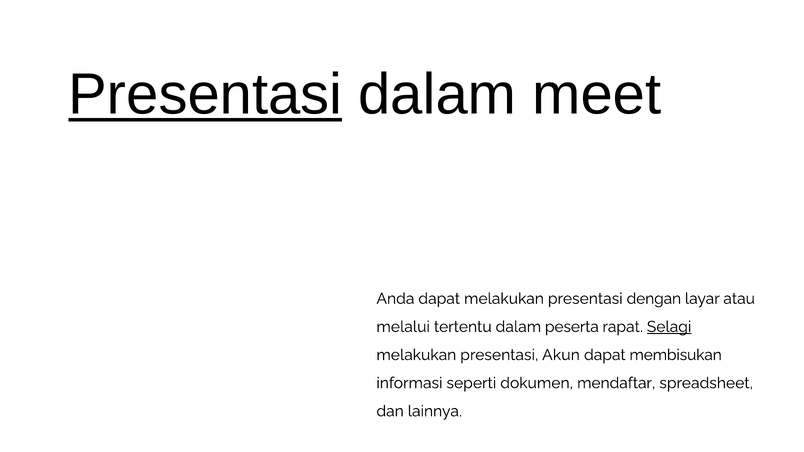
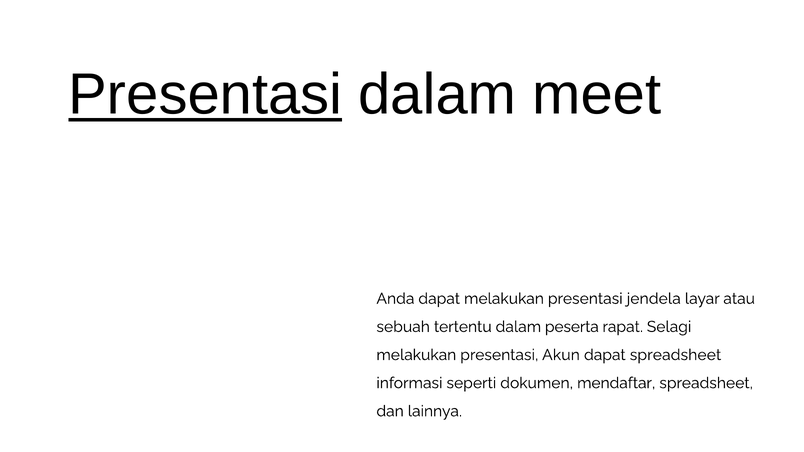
dengan: dengan -> jendela
melalui: melalui -> sebuah
Selagi underline: present -> none
dapat membisukan: membisukan -> spreadsheet
